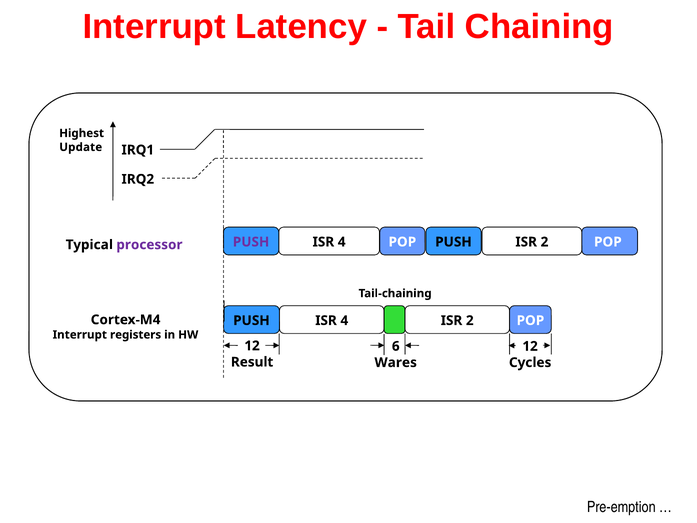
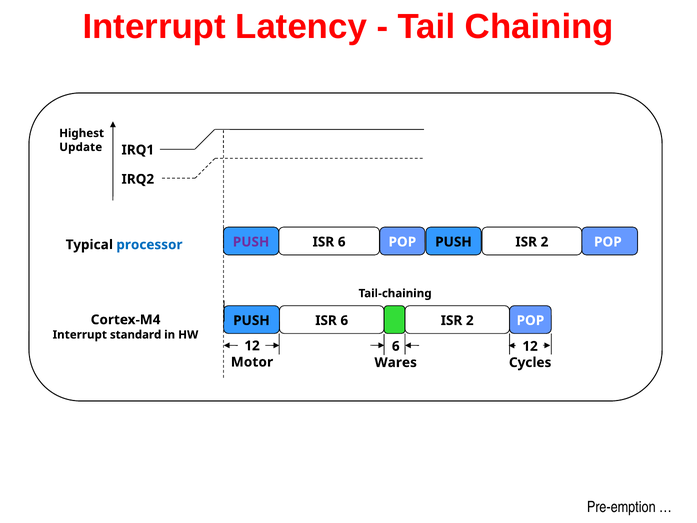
4 at (342, 242): 4 -> 6
processor colour: purple -> blue
PUSH ISR 4: 4 -> 6
registers: registers -> standard
Result: Result -> Motor
